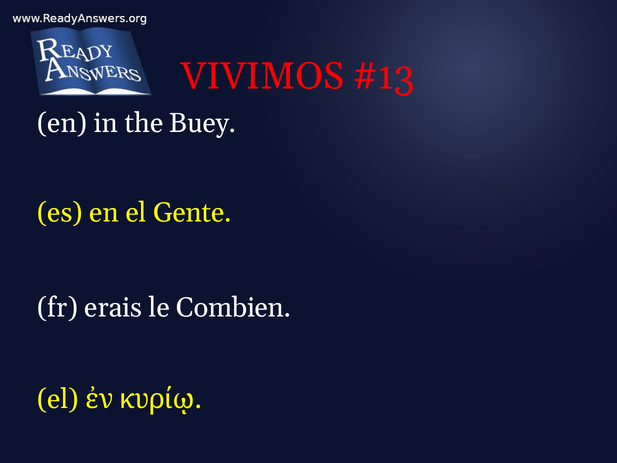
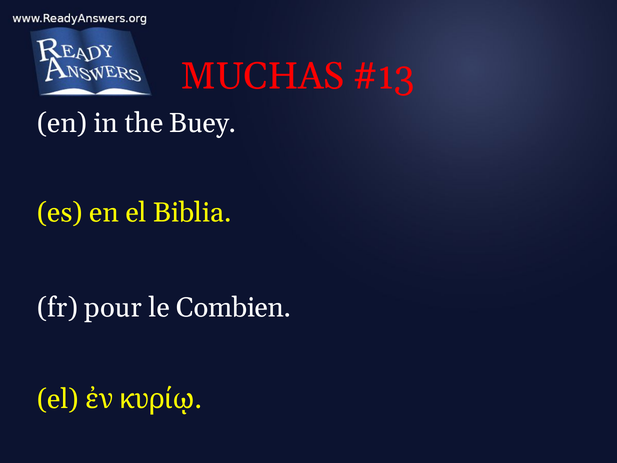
VIVIMOS: VIVIMOS -> MUCHAS
Gente: Gente -> Biblia
erais: erais -> pour
